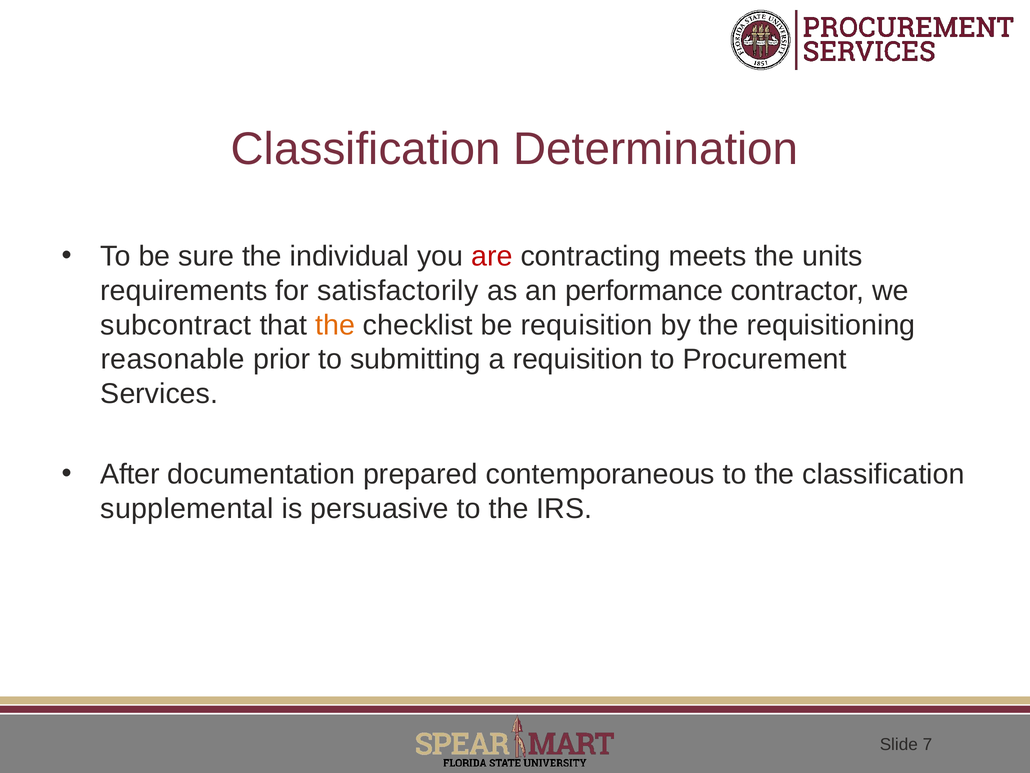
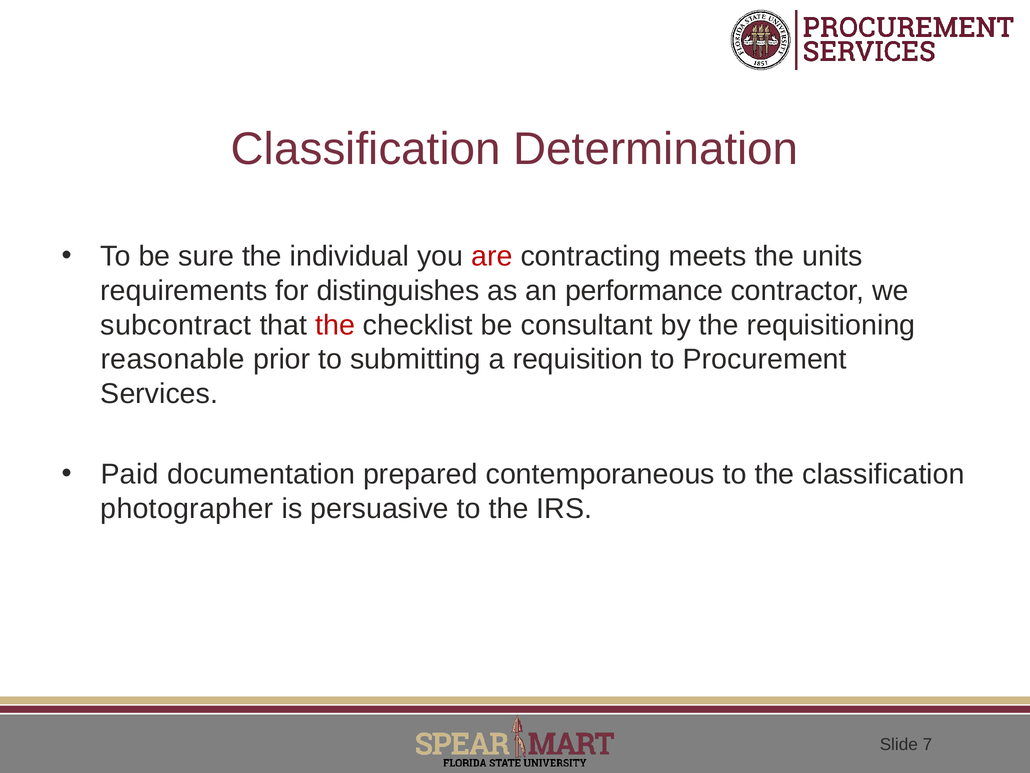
satisfactorily: satisfactorily -> distinguishes
the at (335, 325) colour: orange -> red
be requisition: requisition -> consultant
After: After -> Paid
supplemental: supplemental -> photographer
